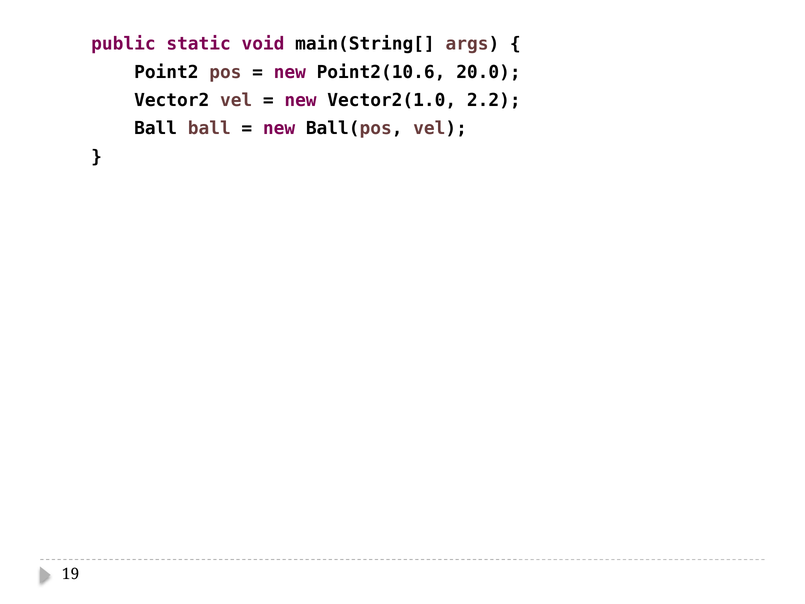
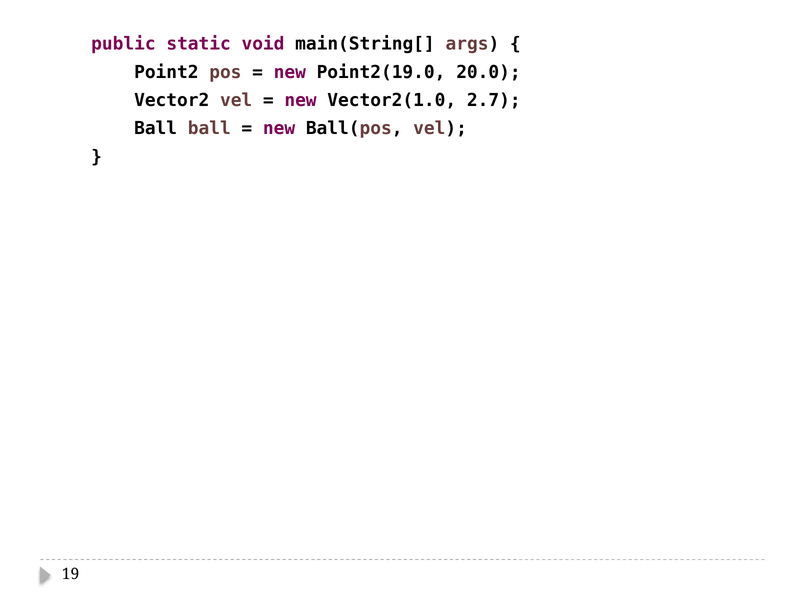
Point2(10.6: Point2(10.6 -> Point2(19.0
2.2: 2.2 -> 2.7
